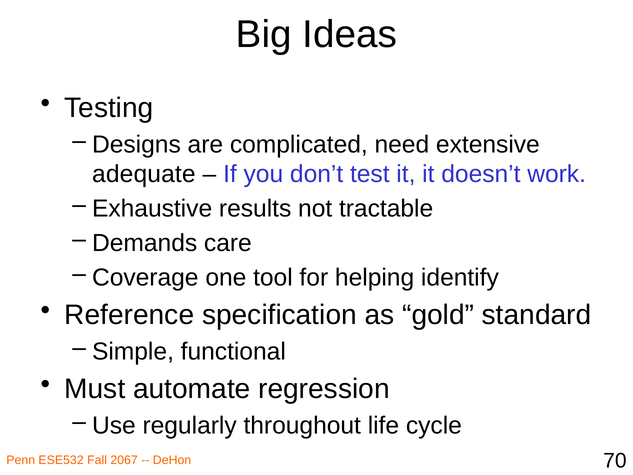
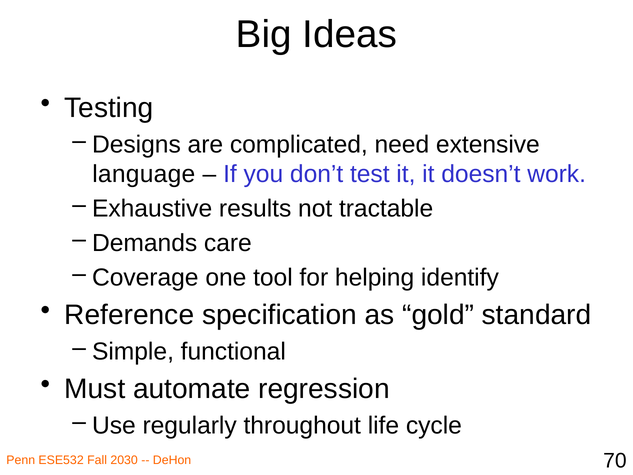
adequate: adequate -> language
2067: 2067 -> 2030
